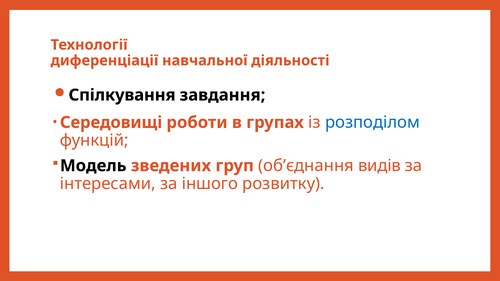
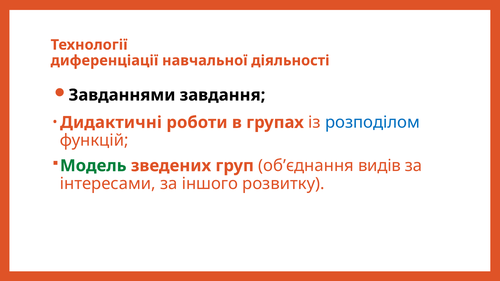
Спілкування: Спілкування -> Завданнями
Середовищі: Середовищі -> Дидактичні
Модель colour: black -> green
